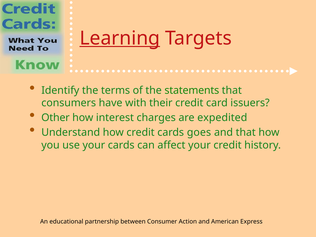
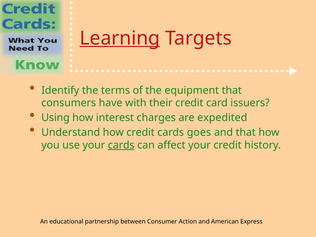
statements: statements -> equipment
Other: Other -> Using
cards at (121, 145) underline: none -> present
